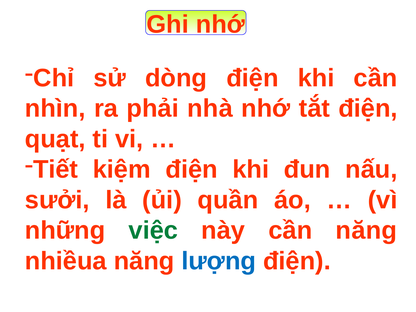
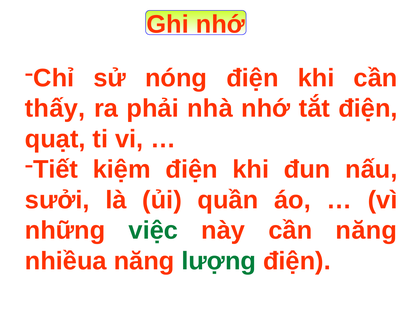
dòng: dòng -> nóng
nhìn: nhìn -> thấy
lượng colour: blue -> green
